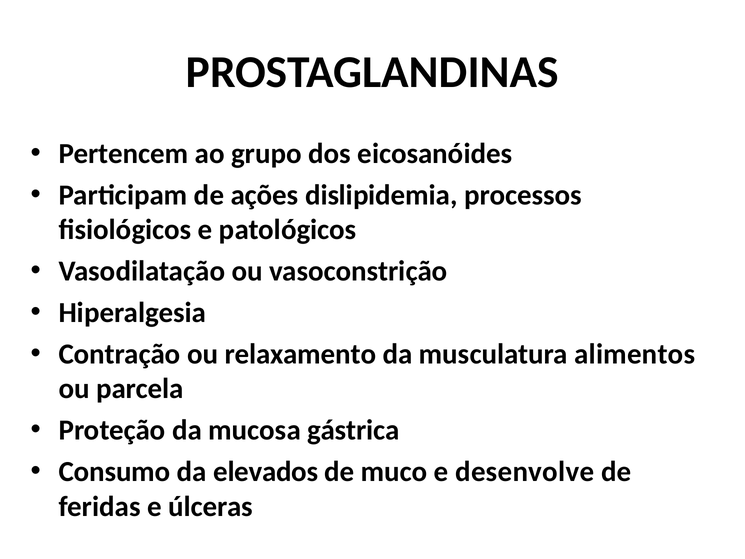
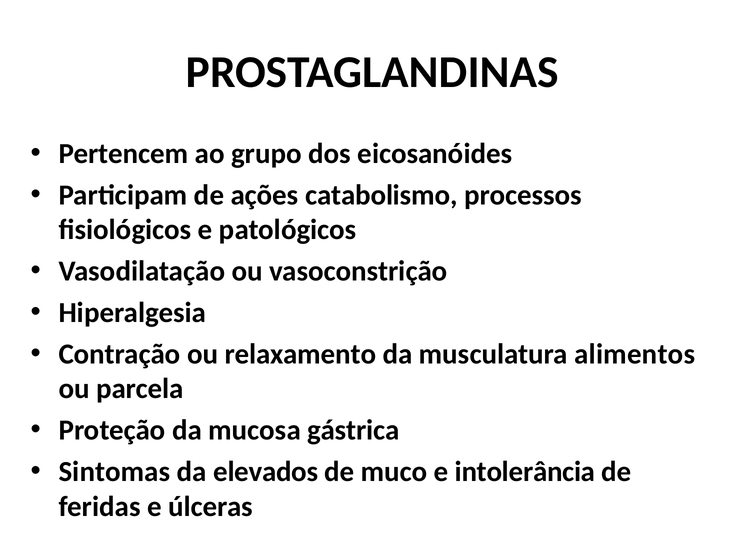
dislipidemia: dislipidemia -> catabolismo
Consumo: Consumo -> Sintomas
desenvolve: desenvolve -> intolerância
